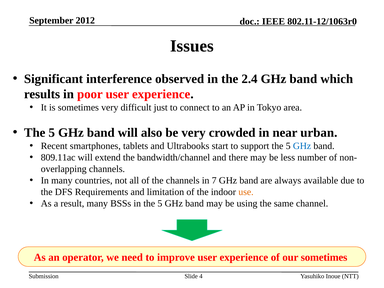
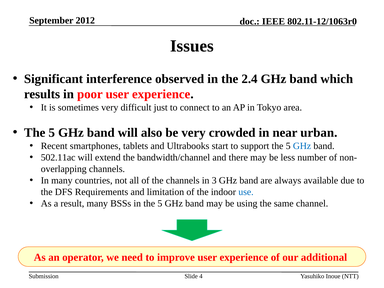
809.11ac: 809.11ac -> 502.11ac
7: 7 -> 3
use colour: orange -> blue
our sometimes: sometimes -> additional
